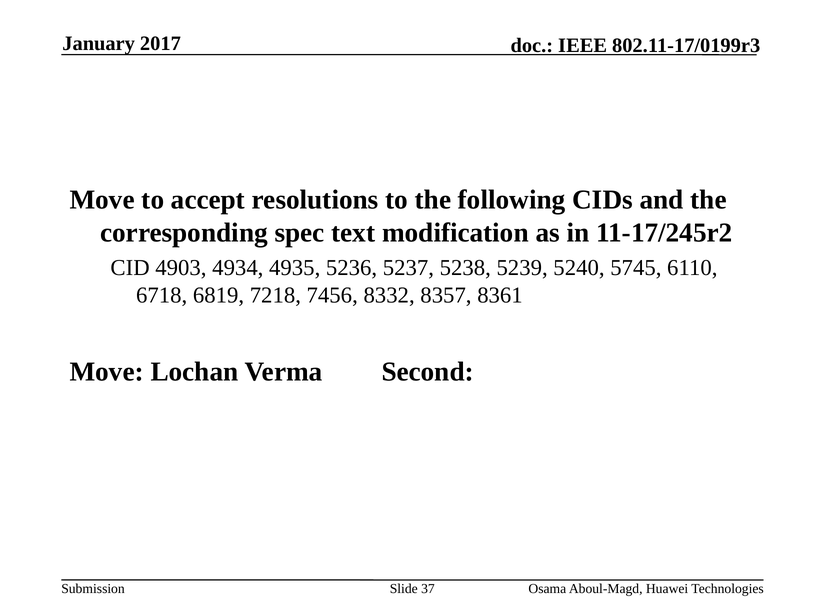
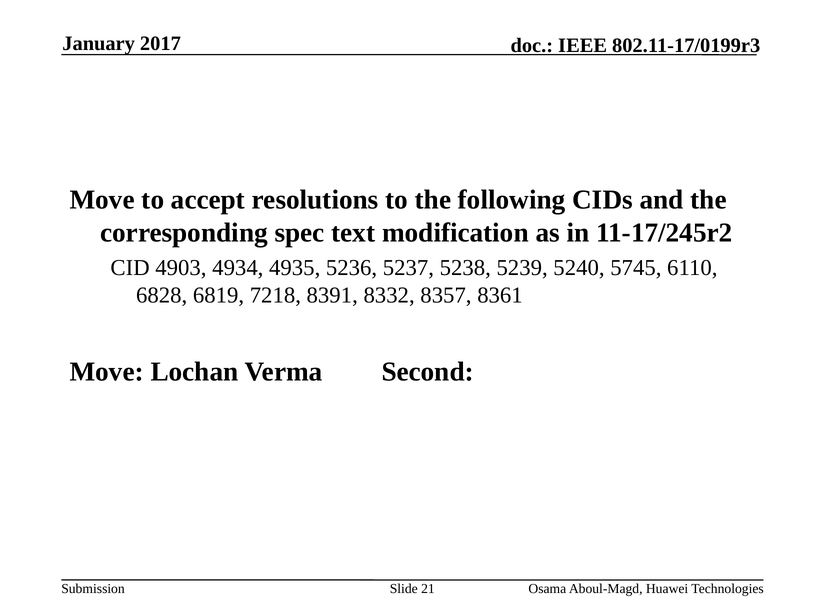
6718: 6718 -> 6828
7456: 7456 -> 8391
37: 37 -> 21
